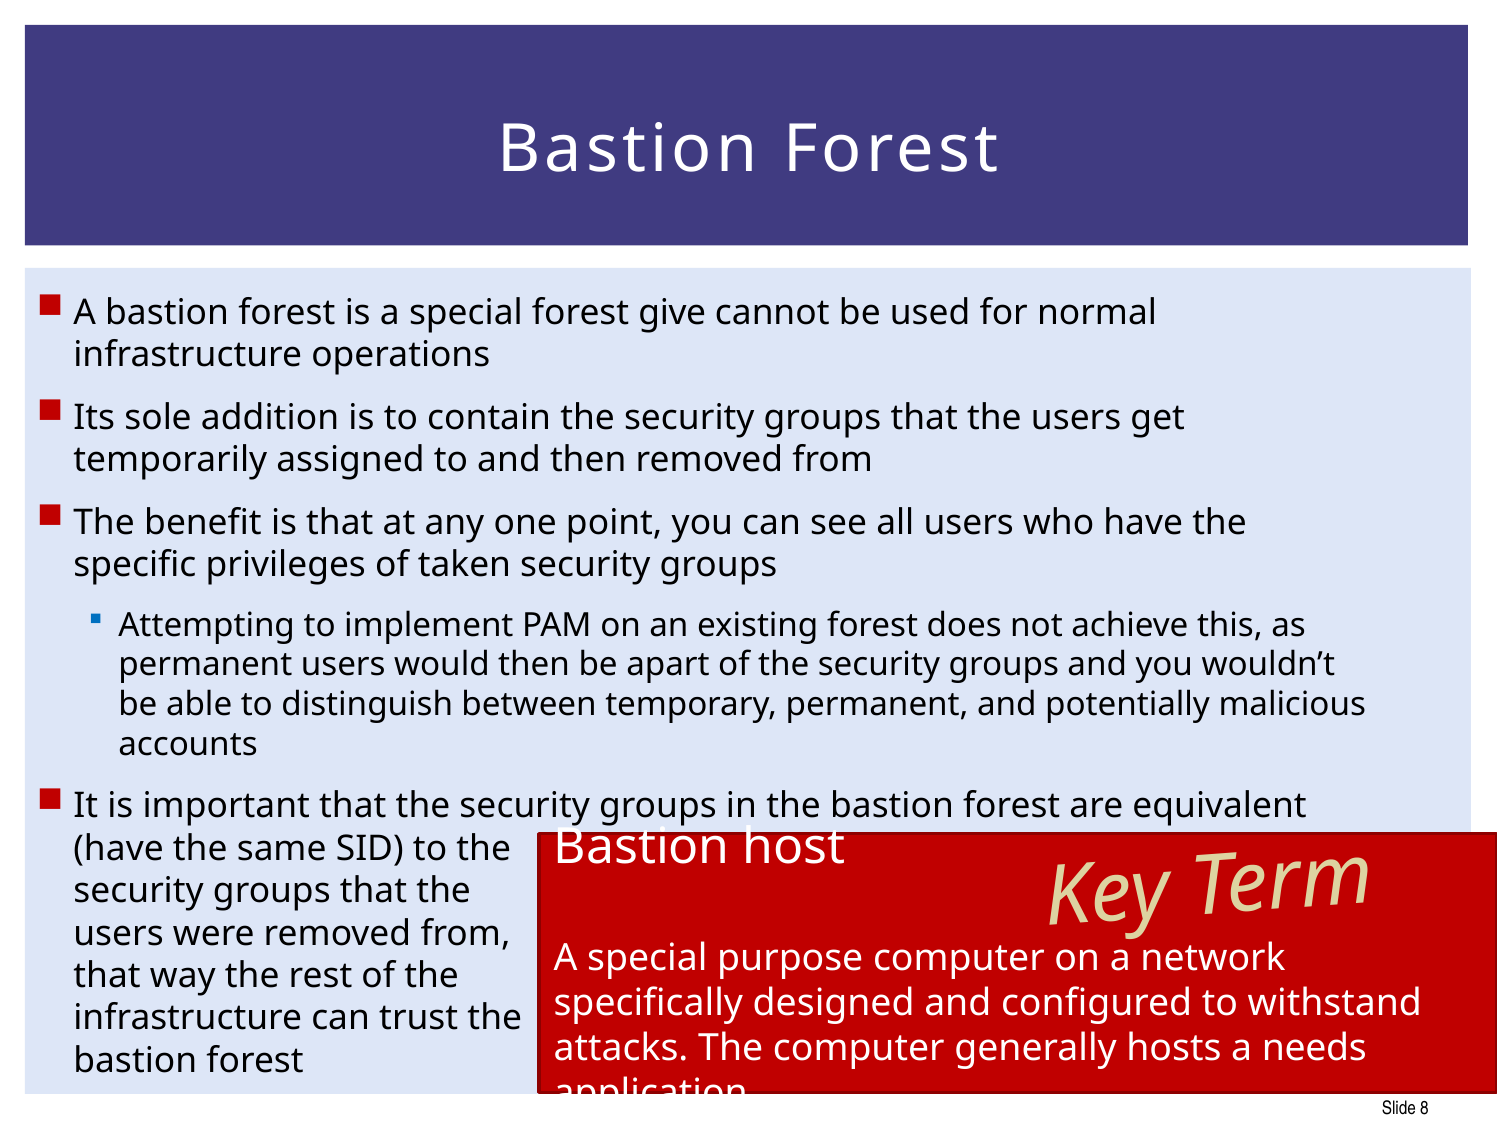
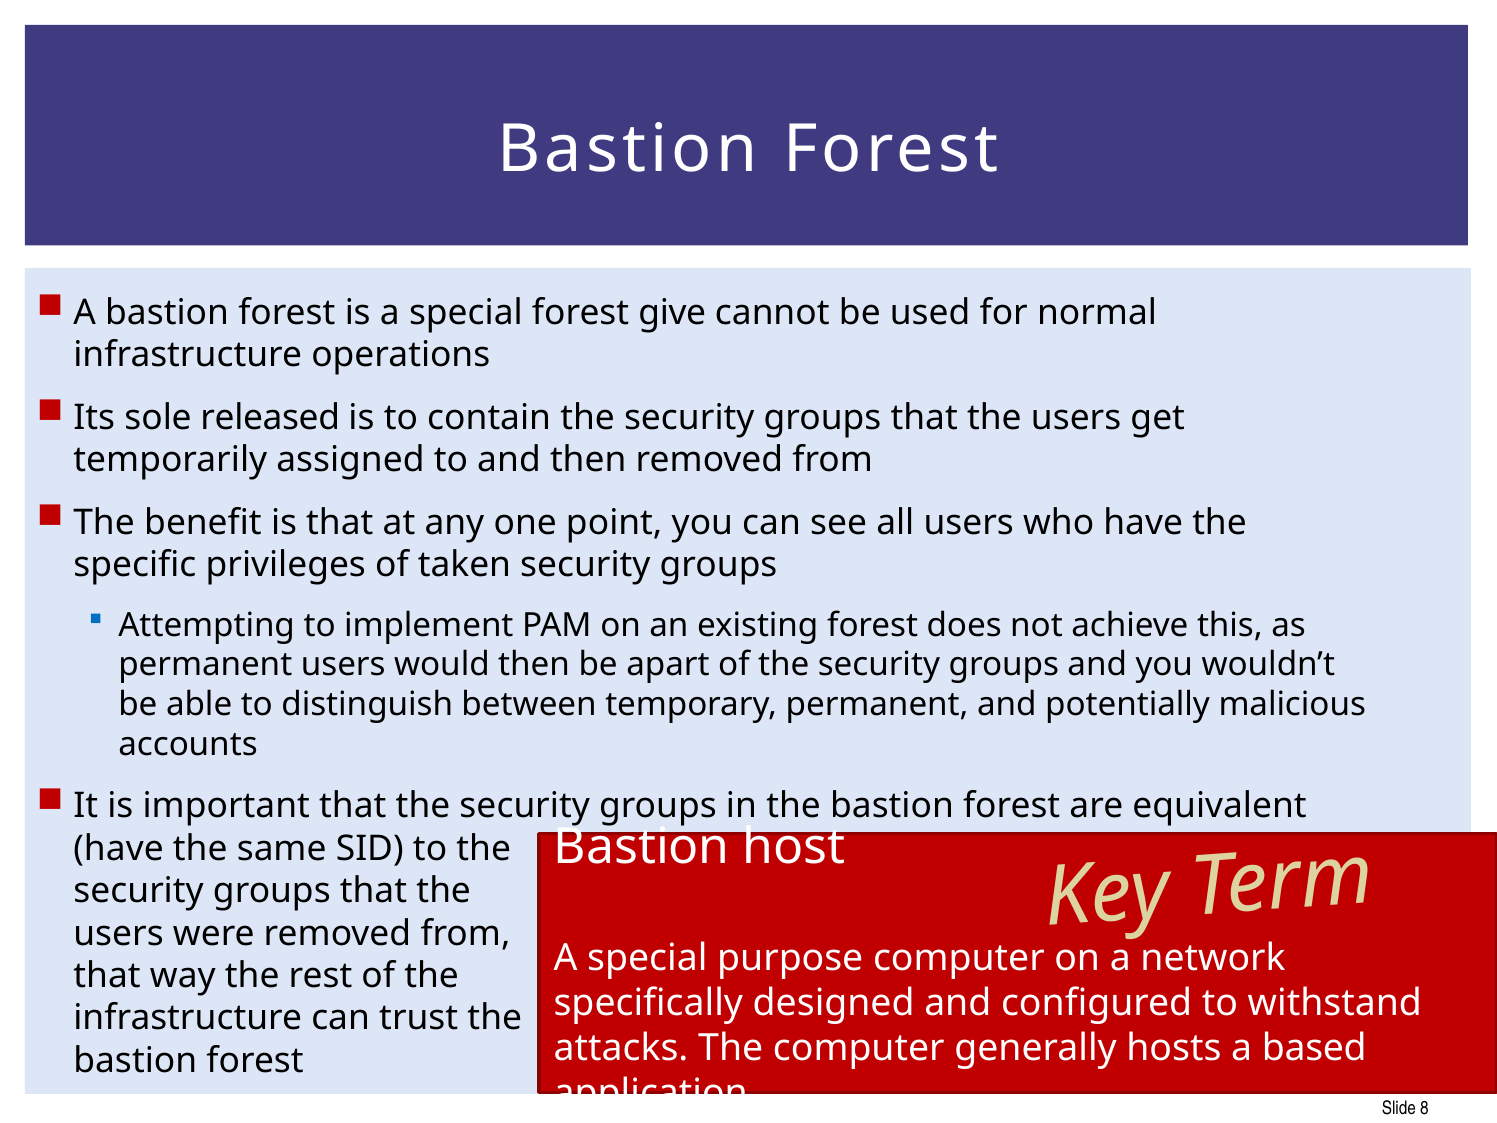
addition: addition -> released
needs: needs -> based
